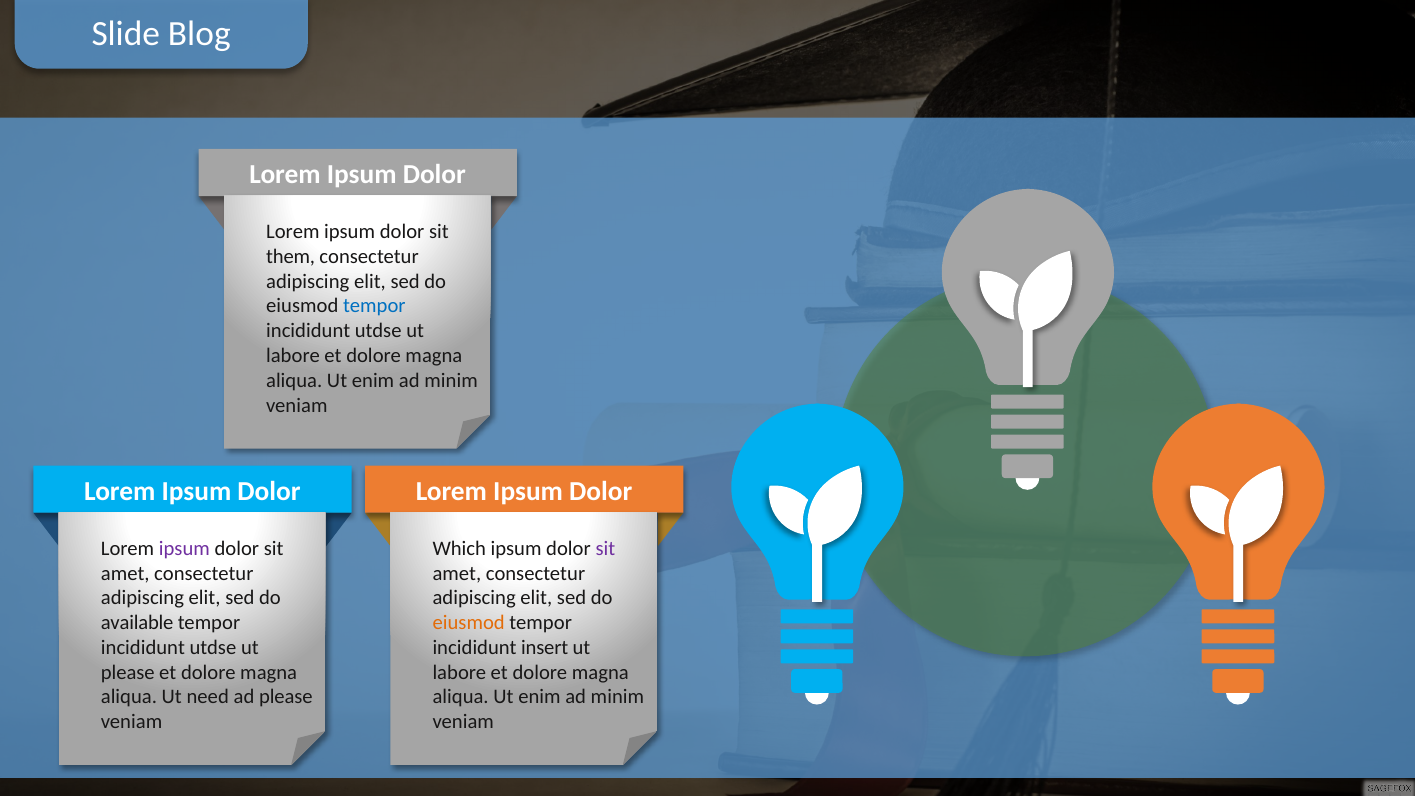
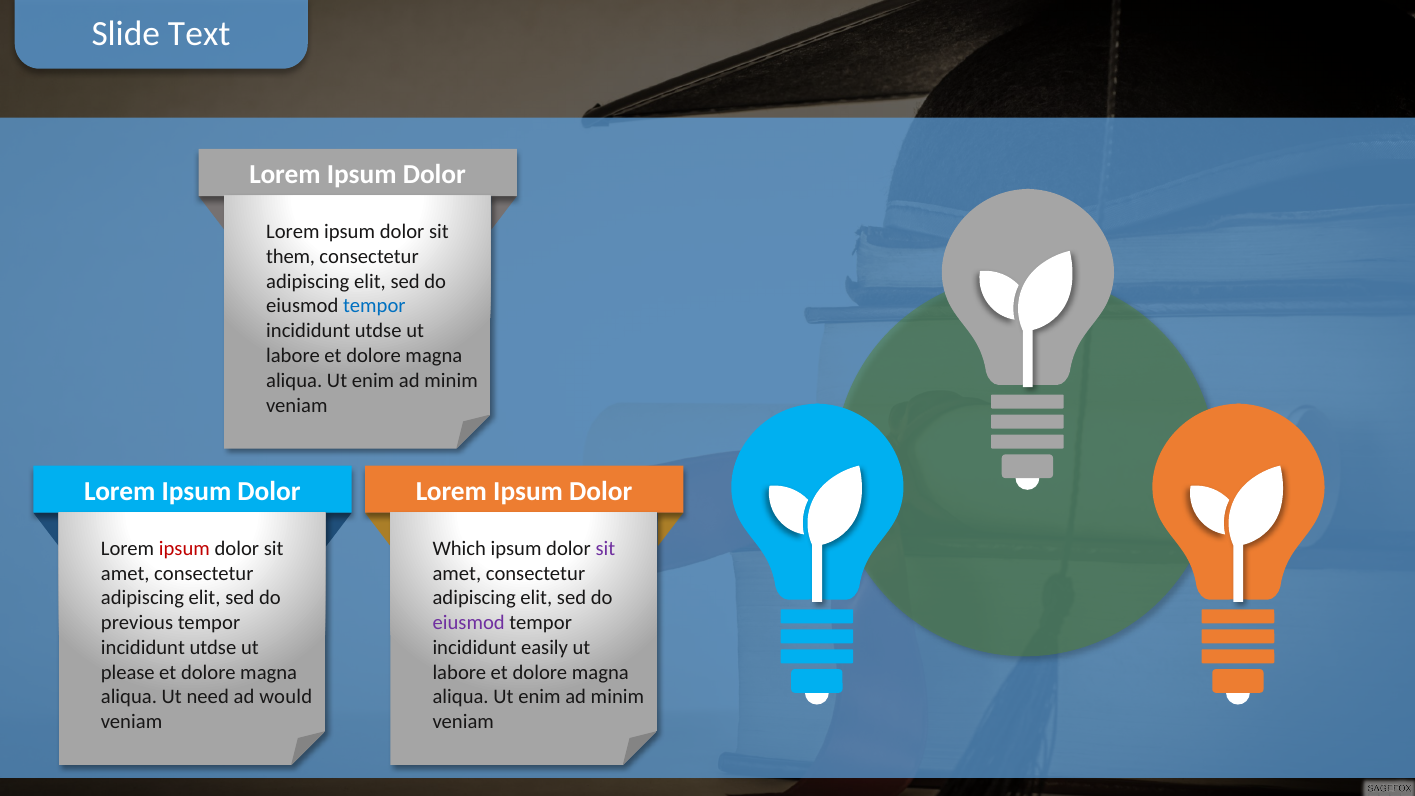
Blog: Blog -> Text
ipsum at (184, 548) colour: purple -> red
available: available -> previous
eiusmod at (469, 623) colour: orange -> purple
insert: insert -> easily
ad please: please -> would
